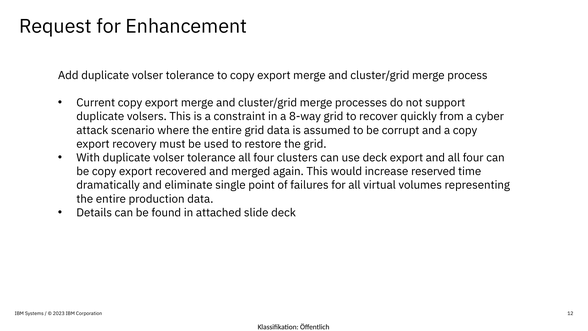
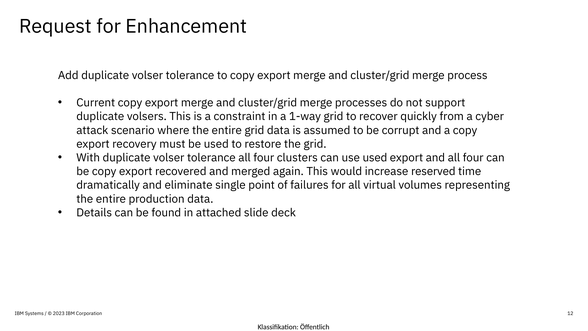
8-way: 8-way -> 1-way
use deck: deck -> used
